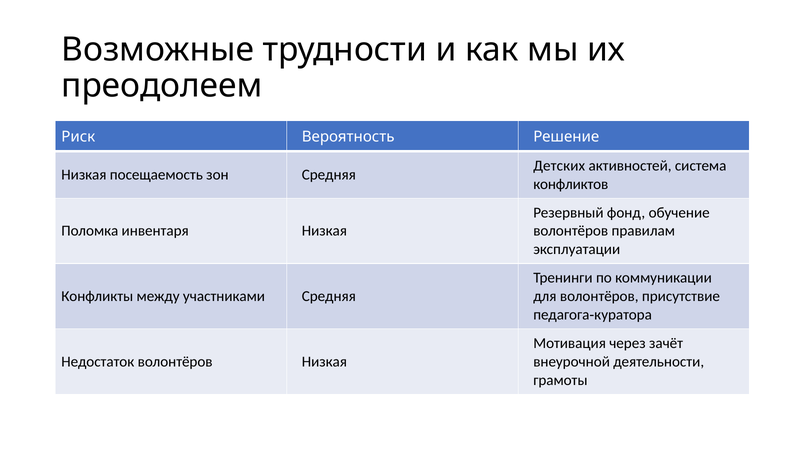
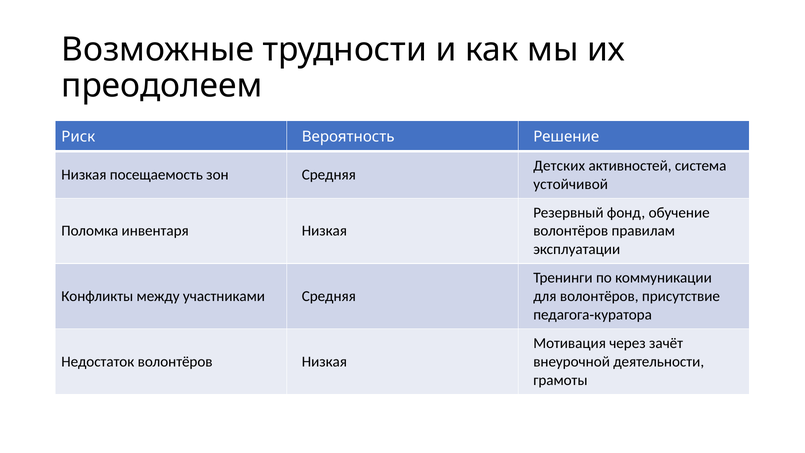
конфликтов: конфликтов -> устойчивой
